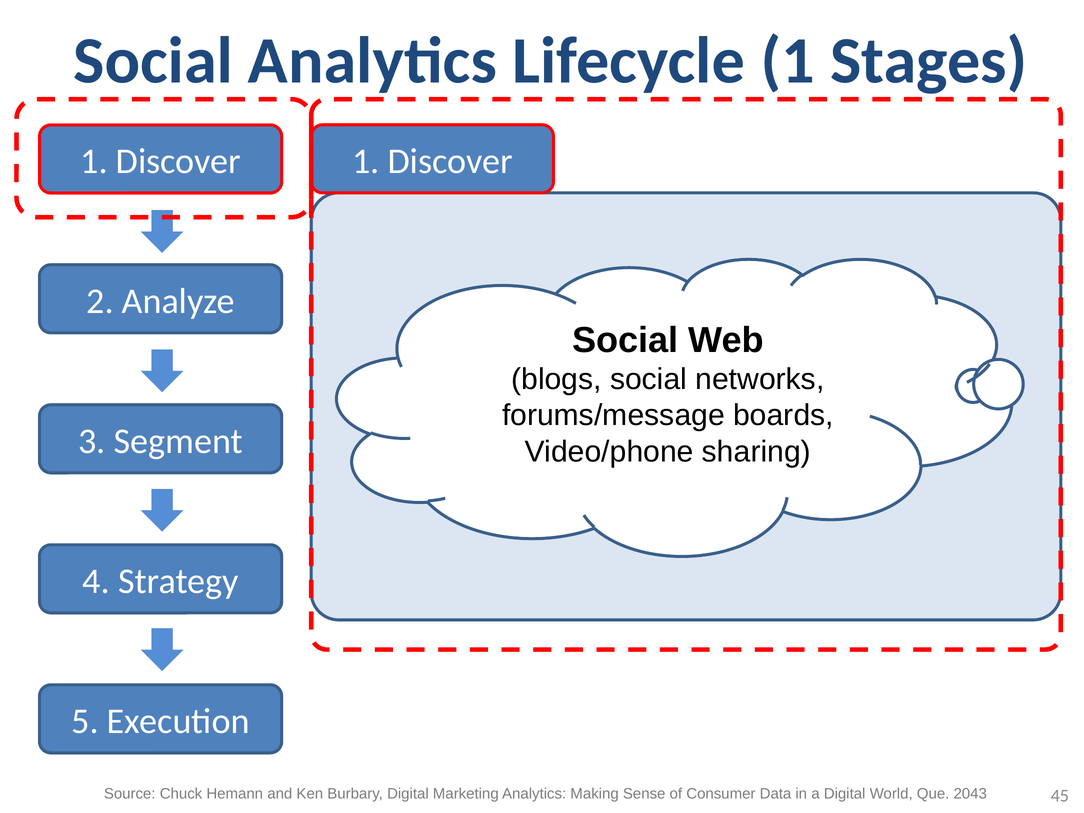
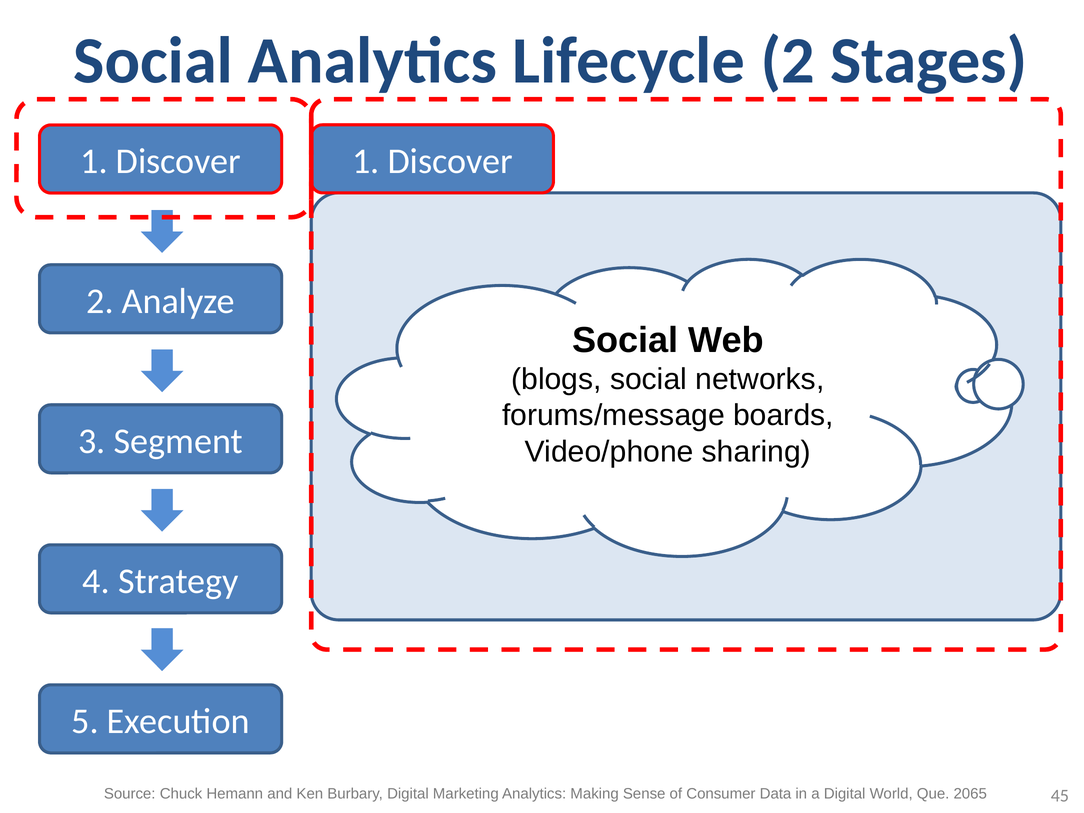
Lifecycle 1: 1 -> 2
2043: 2043 -> 2065
